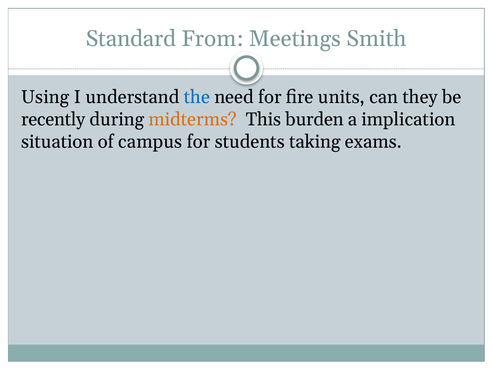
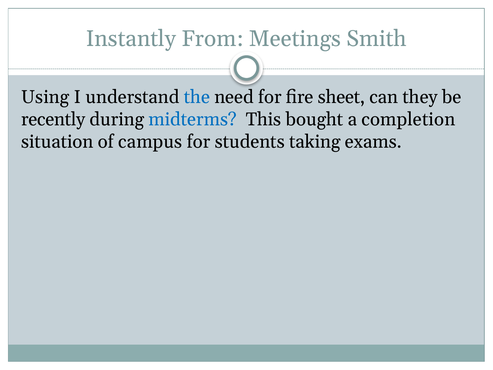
Standard: Standard -> Instantly
units: units -> sheet
midterms colour: orange -> blue
burden: burden -> bought
implication: implication -> completion
